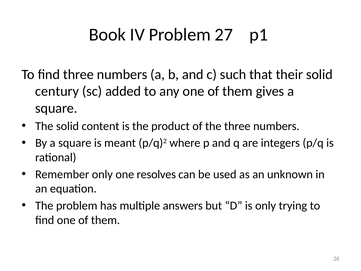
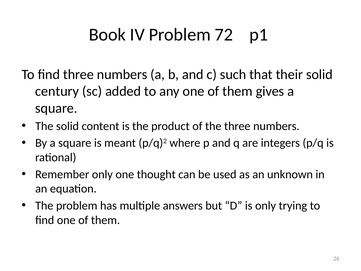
27: 27 -> 72
resolves: resolves -> thought
